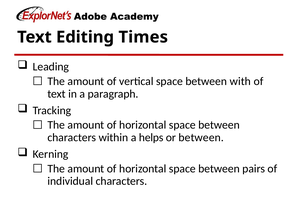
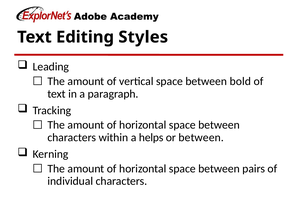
Times: Times -> Styles
with: with -> bold
